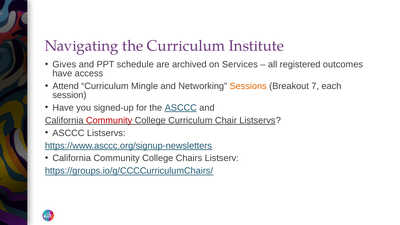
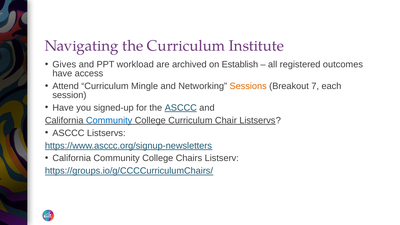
schedule: schedule -> workload
Services: Services -> Establish
Community at (109, 120) colour: red -> blue
